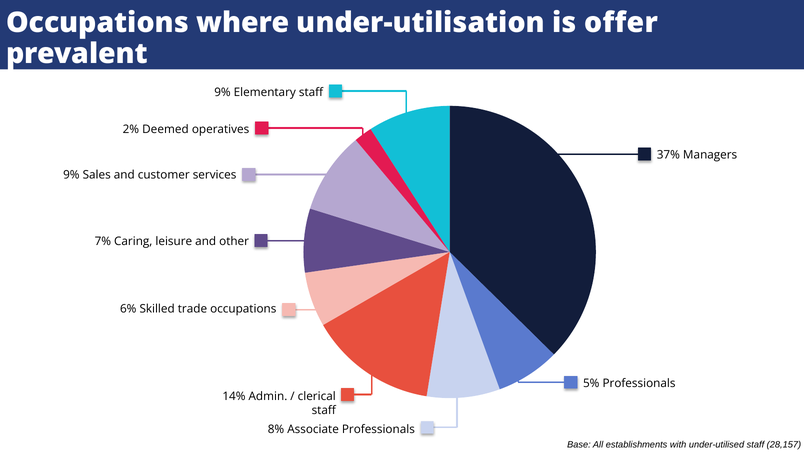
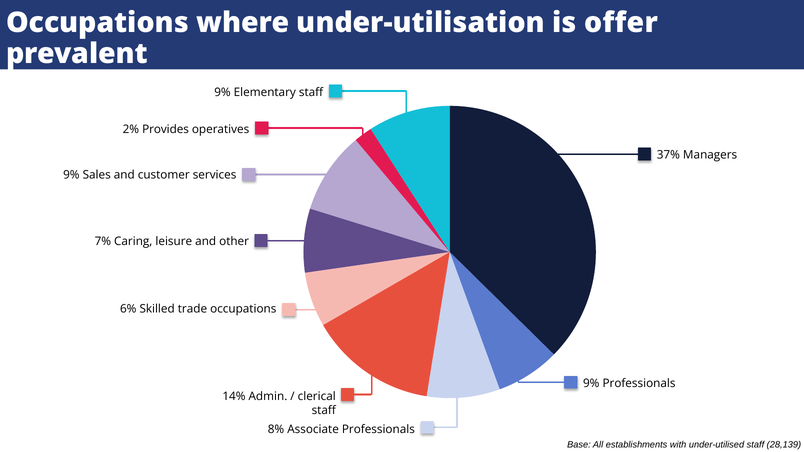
Deemed: Deemed -> Provides
5% at (591, 384): 5% -> 9%
28,157: 28,157 -> 28,139
